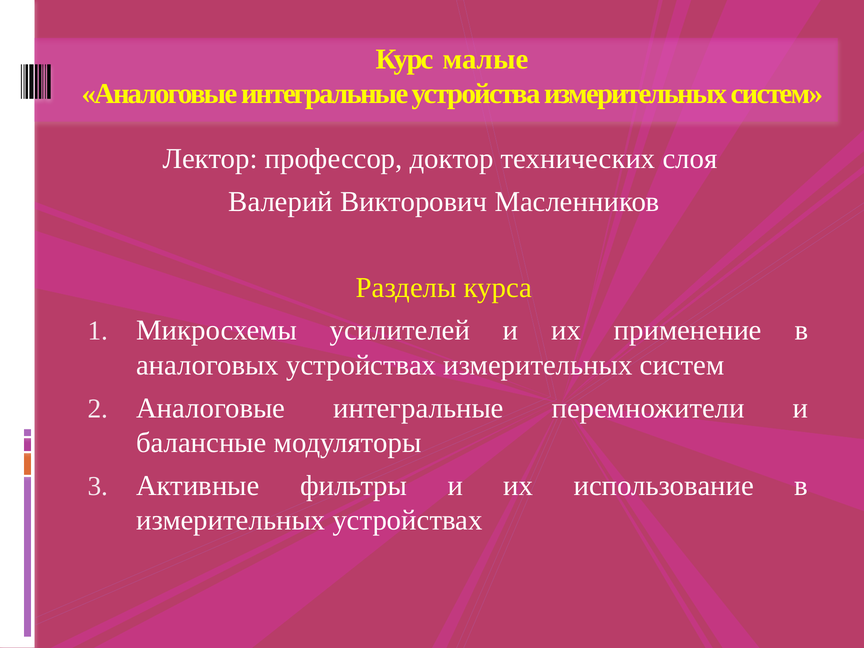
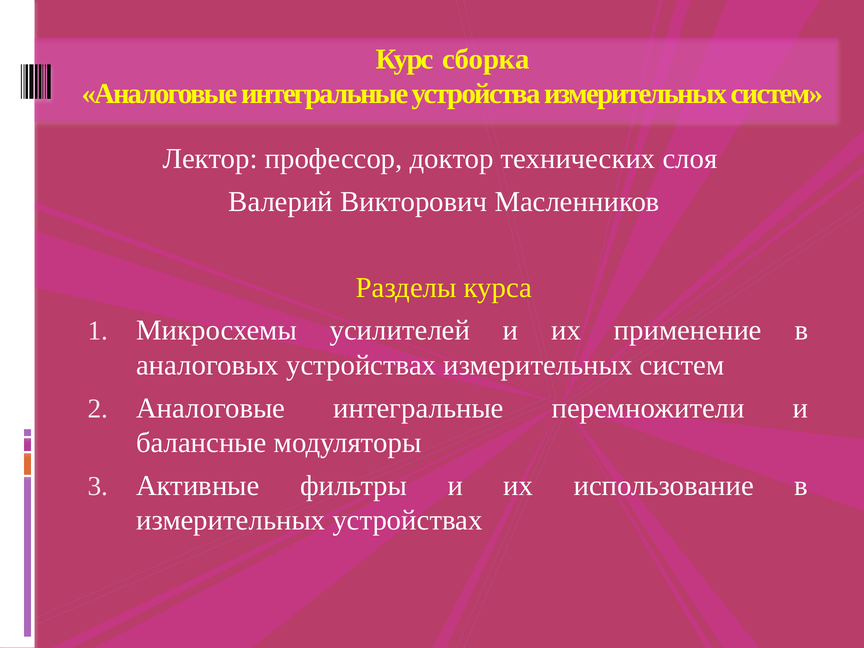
малые: малые -> сборка
